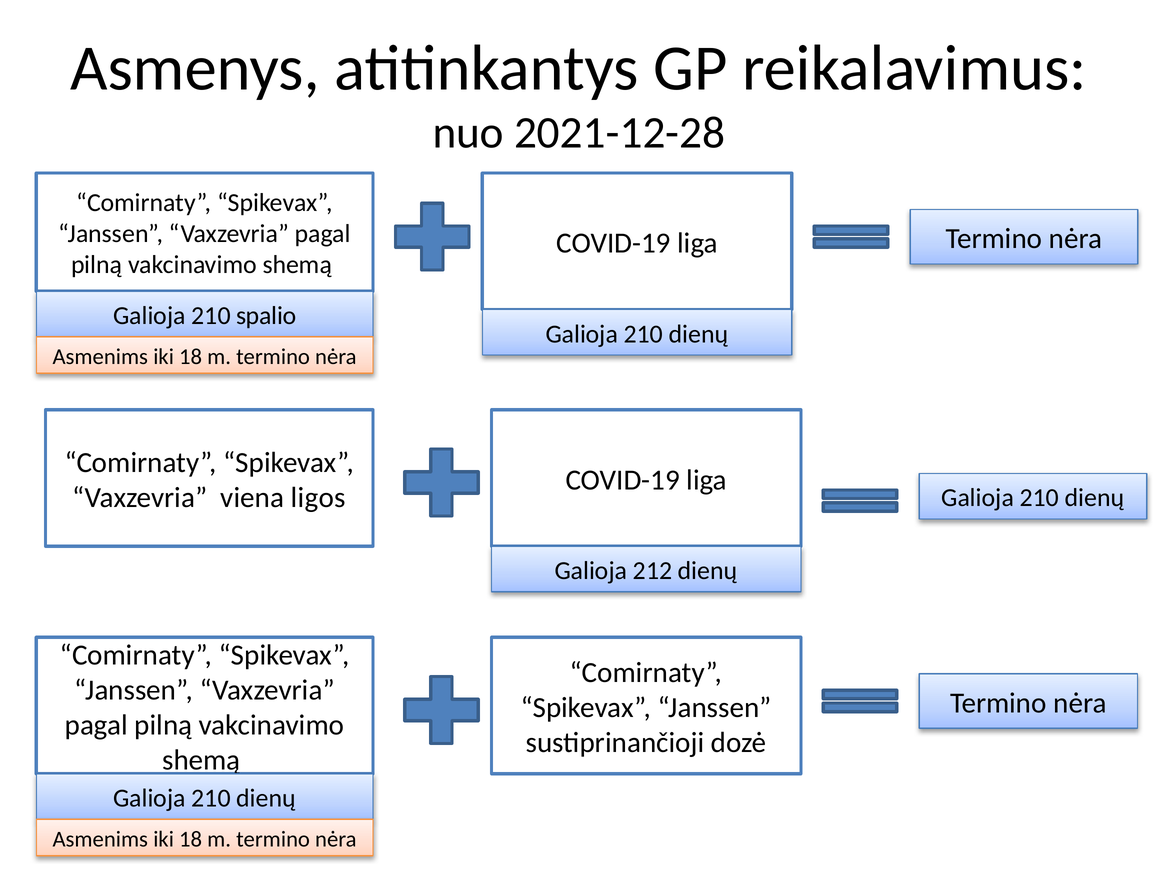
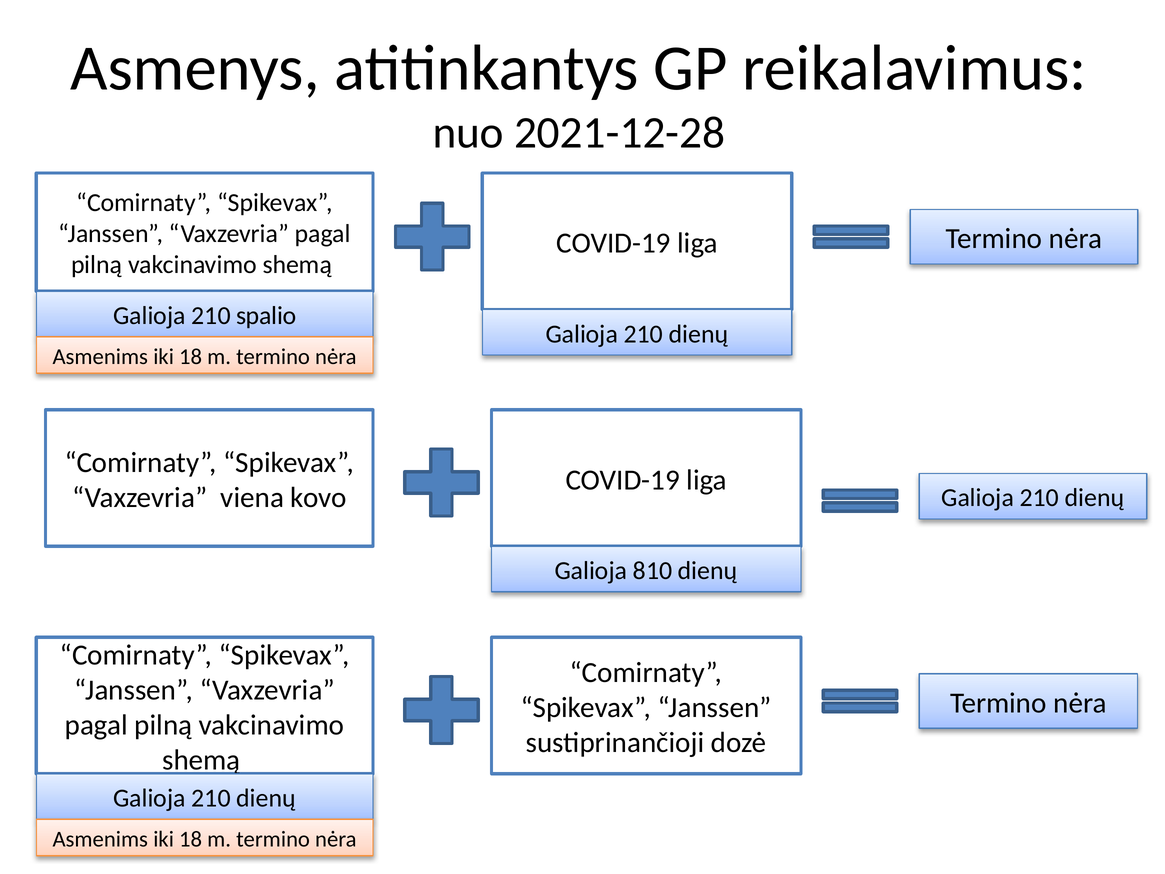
ligos: ligos -> kovo
212: 212 -> 810
